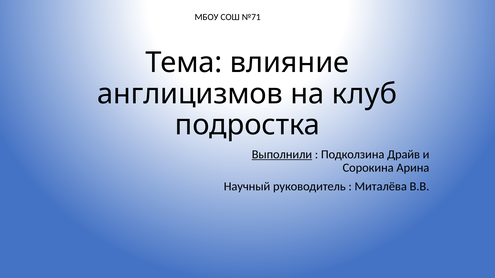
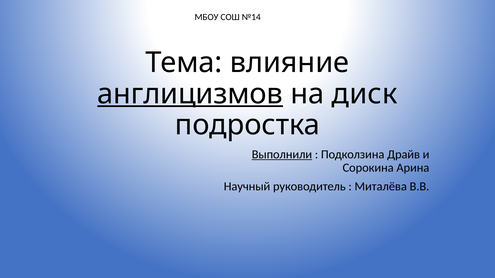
№71: №71 -> №14
англицизмов underline: none -> present
клуб: клуб -> диск
